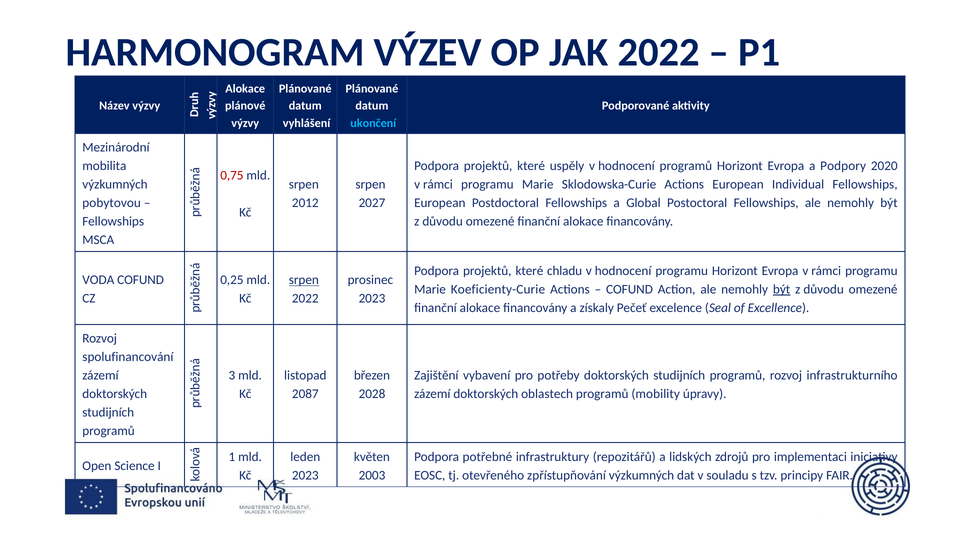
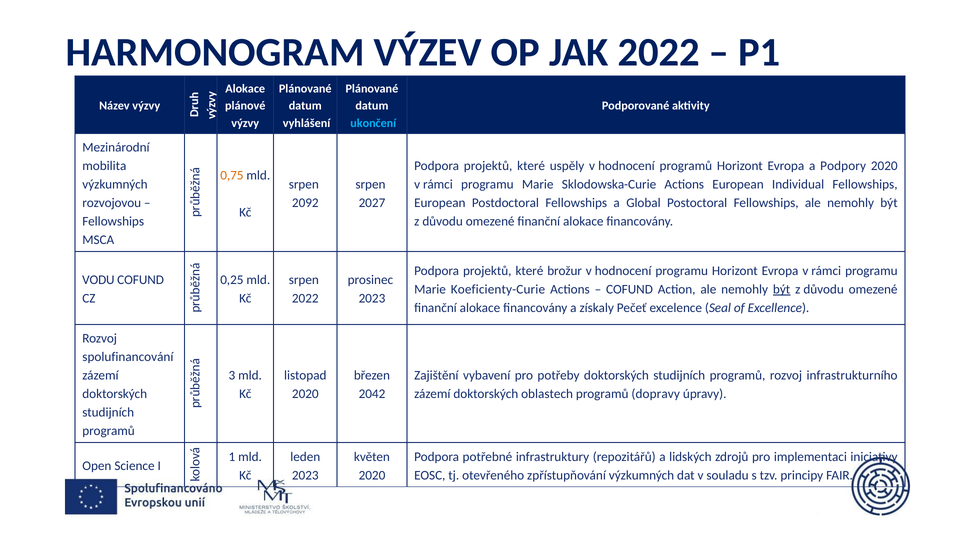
0,75 colour: red -> orange
pobytovou: pobytovou -> rozvojovou
2012: 2012 -> 2092
chladu: chladu -> brožur
VODA: VODA -> VODU
srpen at (304, 280) underline: present -> none
2087 at (305, 394): 2087 -> 2020
2028: 2028 -> 2042
mobility: mobility -> dopravy
2003 at (372, 476): 2003 -> 2020
